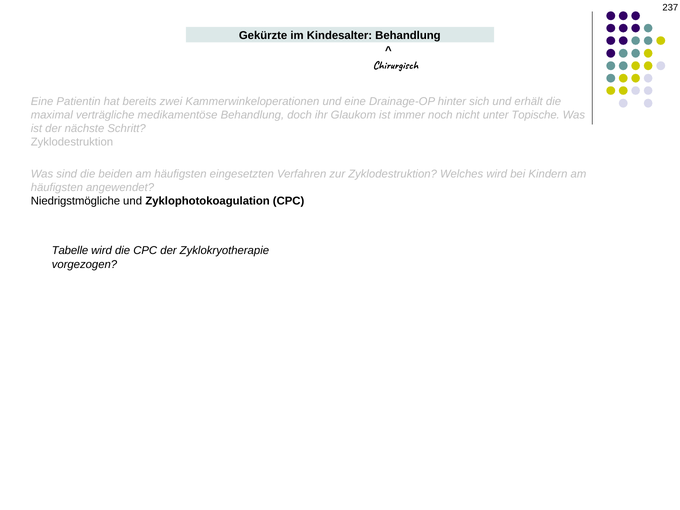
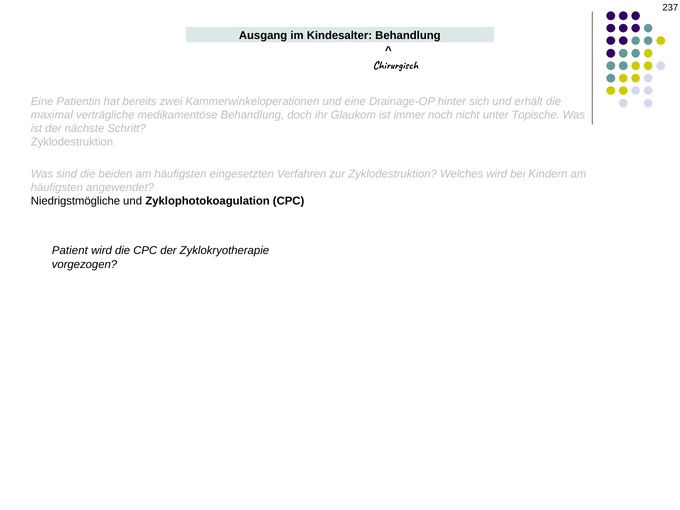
Gekürzte: Gekürzte -> Ausgang
Tabelle: Tabelle -> Patient
